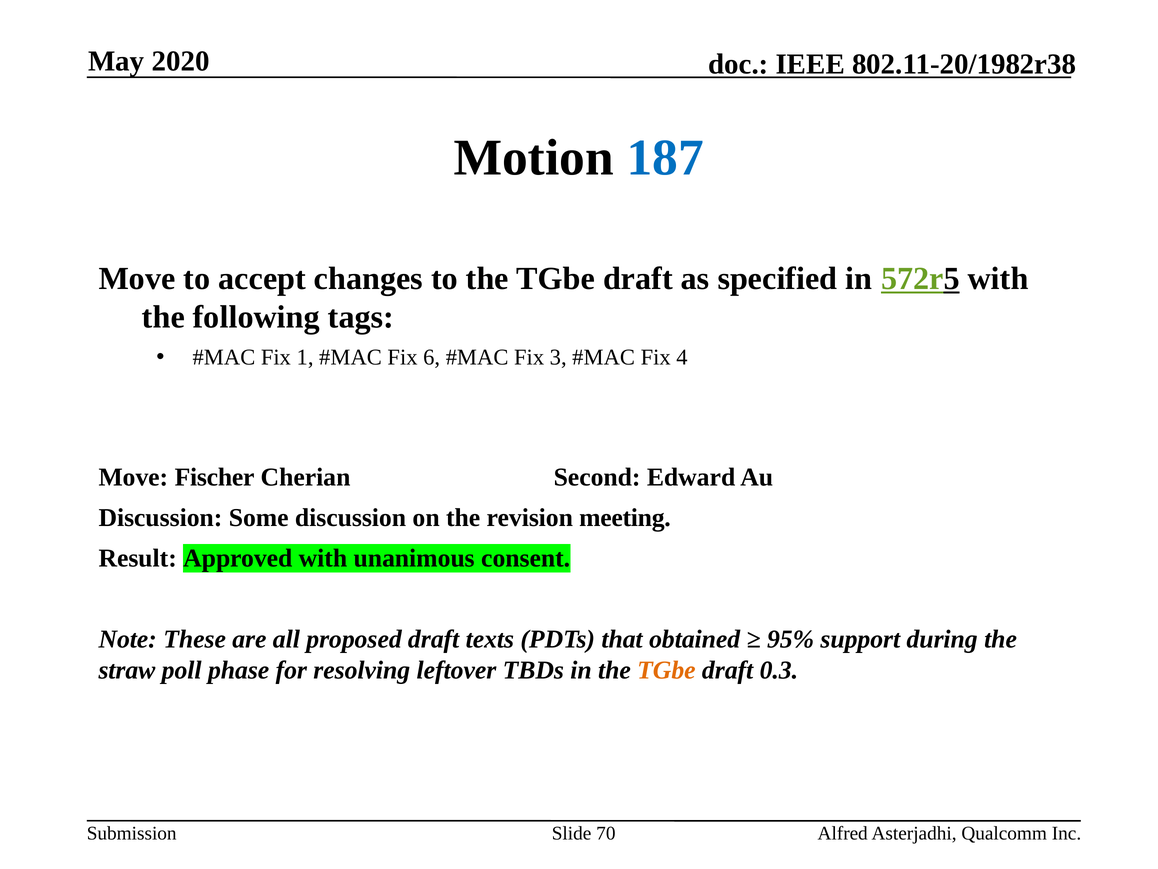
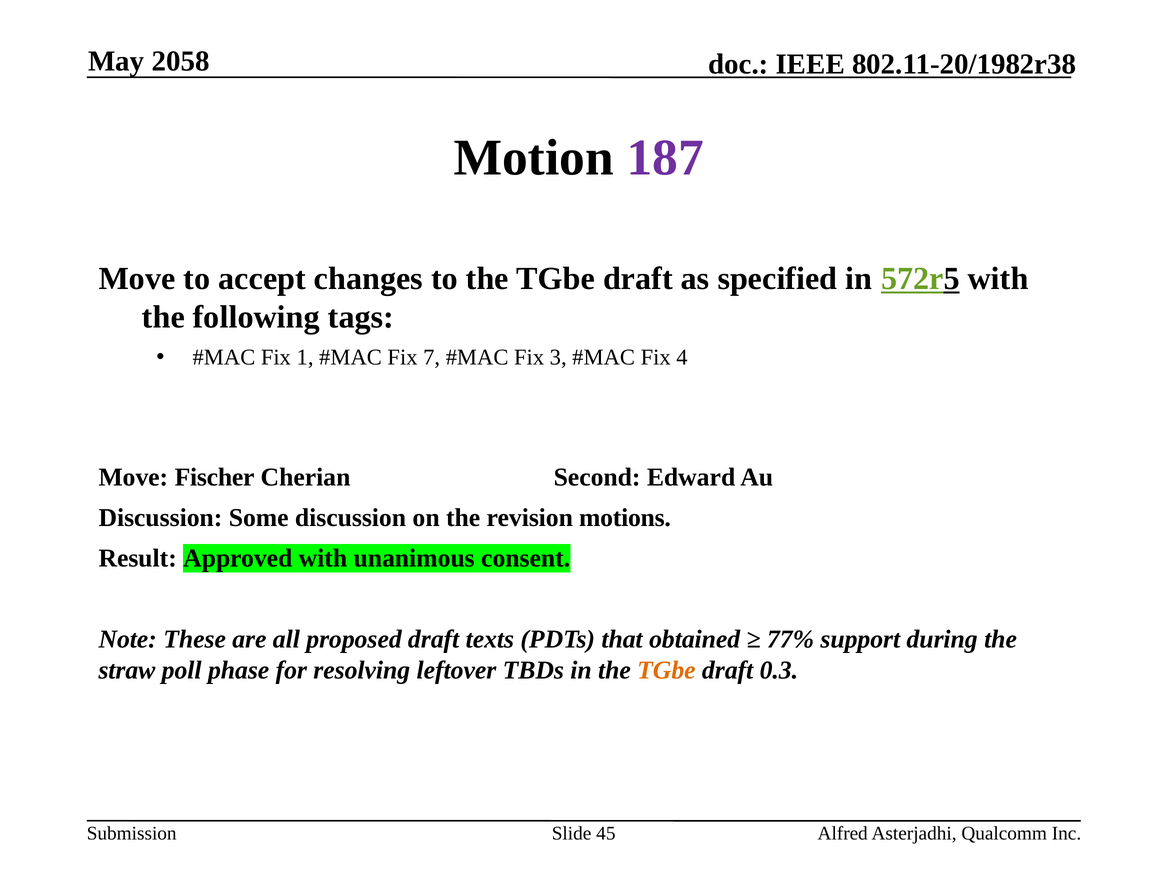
2020: 2020 -> 2058
187 colour: blue -> purple
6: 6 -> 7
meeting: meeting -> motions
95%: 95% -> 77%
70: 70 -> 45
